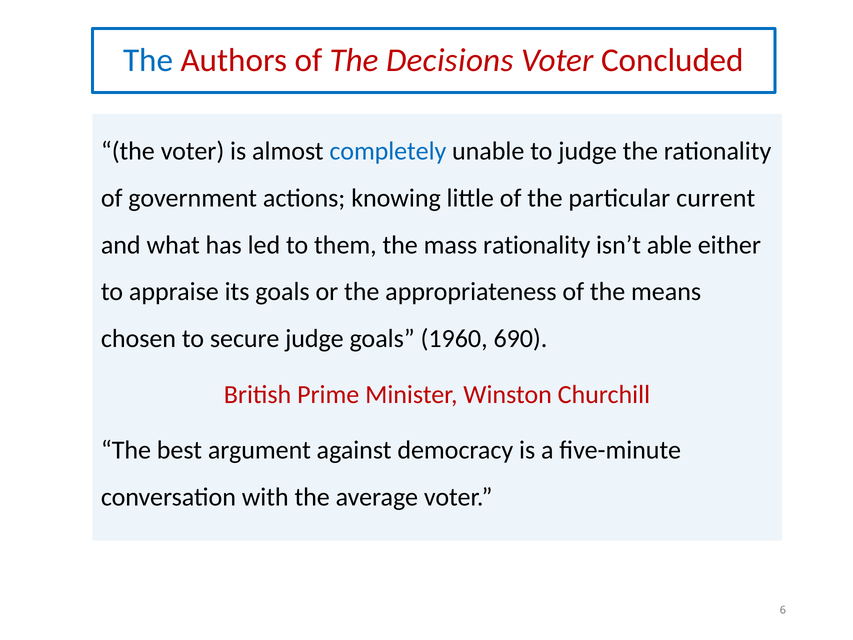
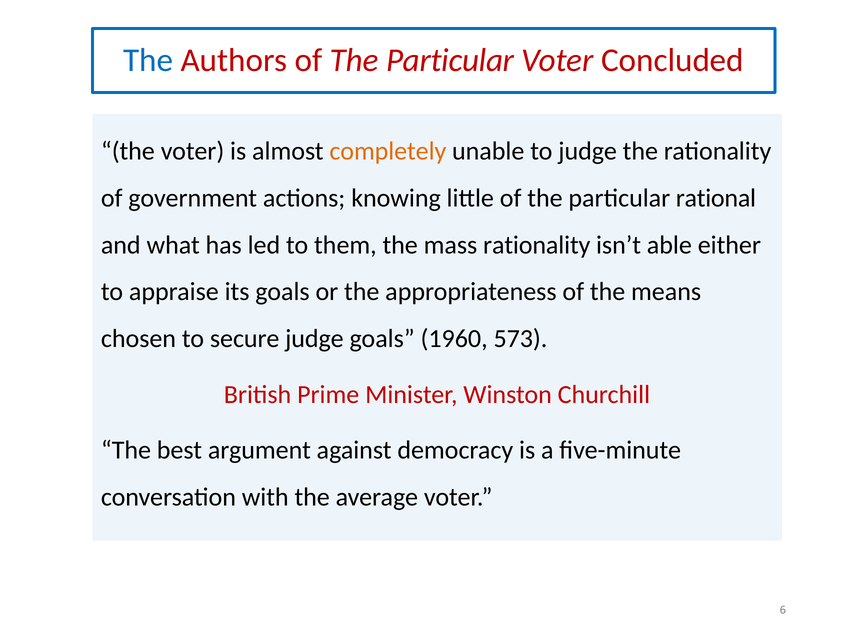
Authors of The Decisions: Decisions -> Particular
completely colour: blue -> orange
current: current -> rational
690: 690 -> 573
